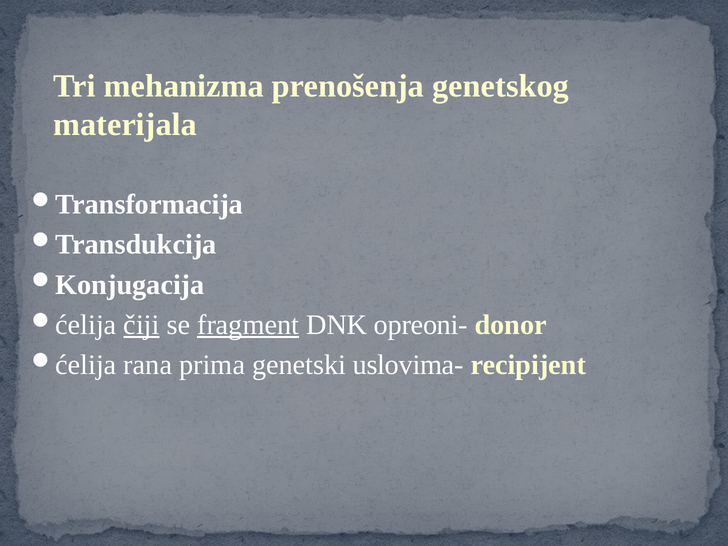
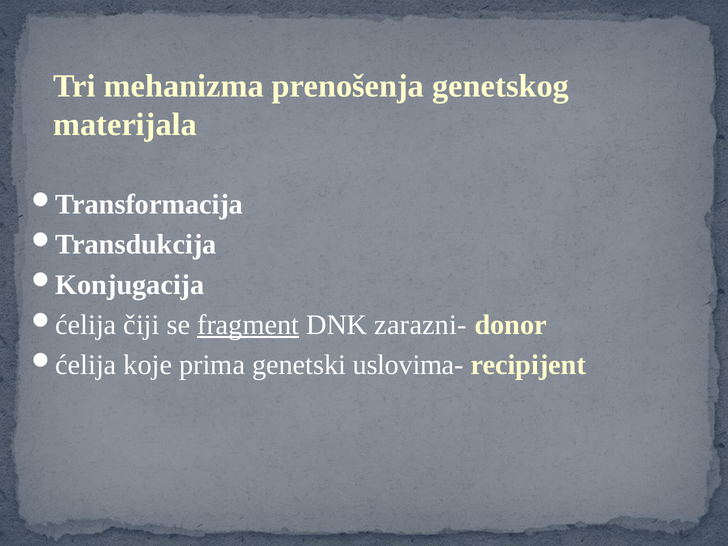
čiji underline: present -> none
opreoni-: opreoni- -> zarazni-
rana: rana -> koje
